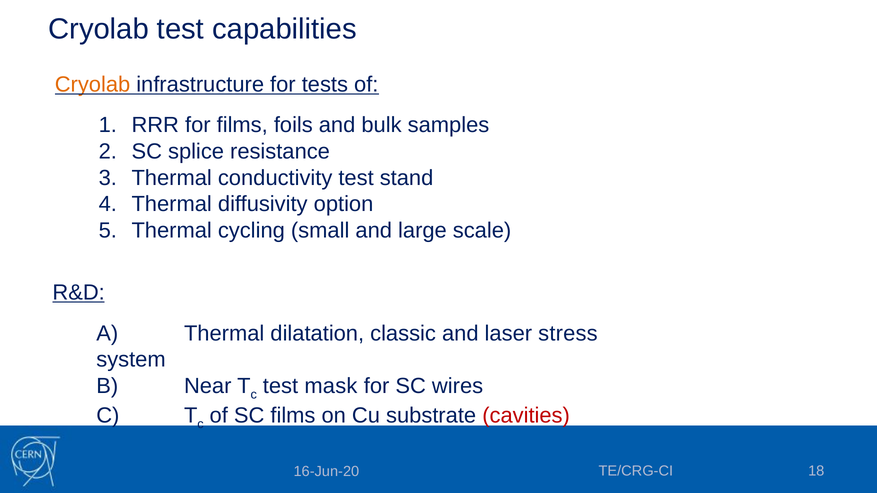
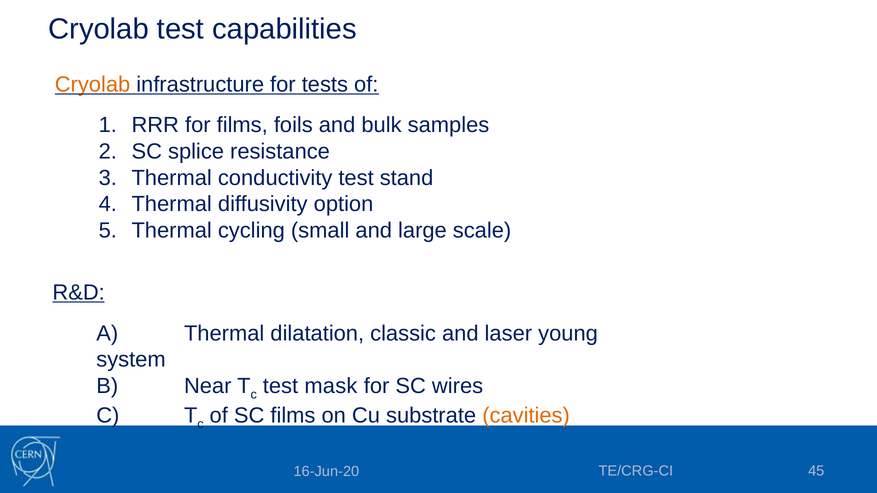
stress: stress -> young
cavities colour: red -> orange
18: 18 -> 45
